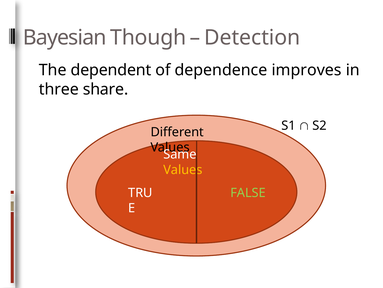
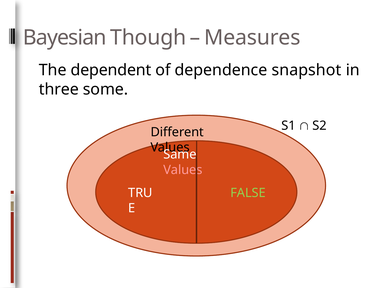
Detection: Detection -> Measures
improves: improves -> snapshot
share: share -> some
Values at (183, 169) colour: yellow -> pink
